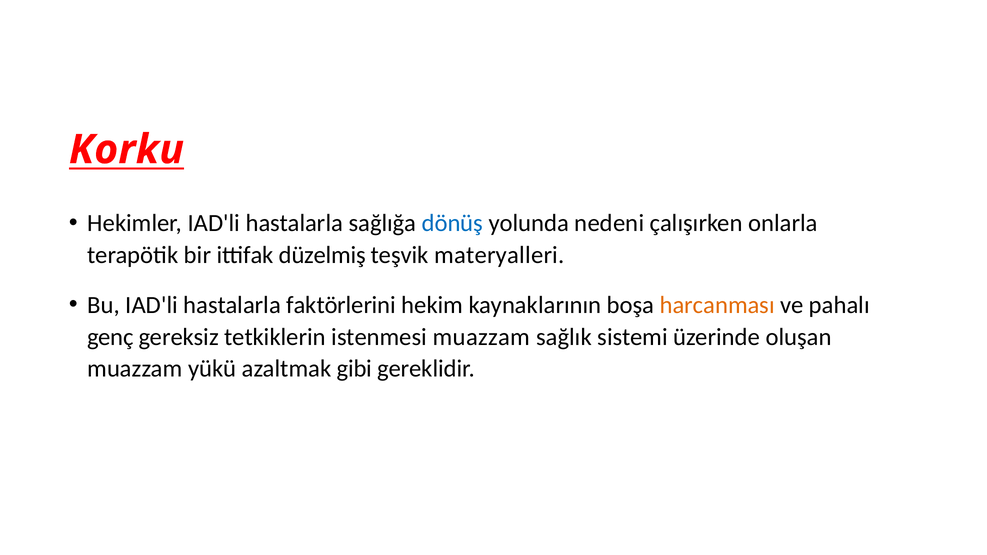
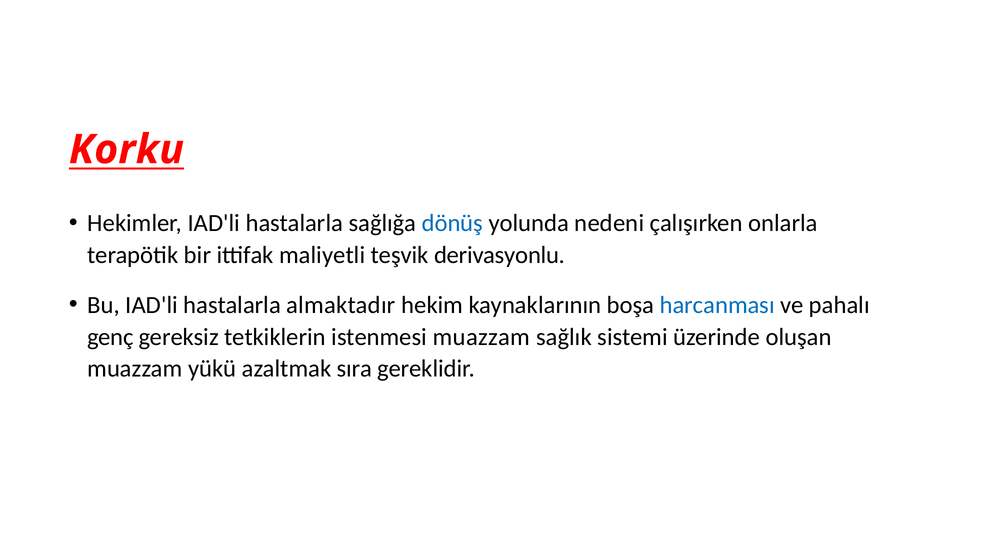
düzelmiş: düzelmiş -> maliyetli
materyalleri: materyalleri -> derivasyonlu
faktörlerini: faktörlerini -> almaktadır
harcanması colour: orange -> blue
gibi: gibi -> sıra
